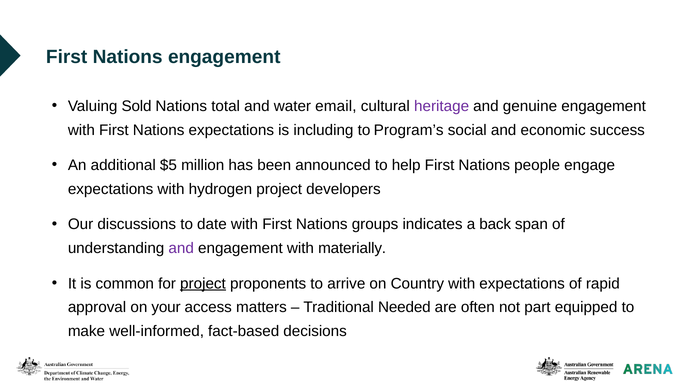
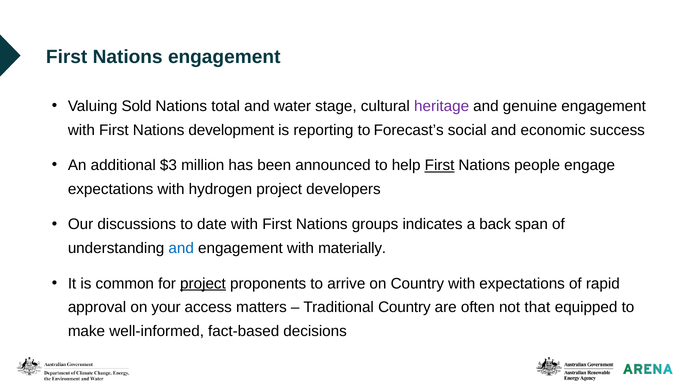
email: email -> stage
Nations expectations: expectations -> development
including: including -> reporting
Program’s: Program’s -> Forecast’s
$5: $5 -> $3
First at (440, 165) underline: none -> present
and at (181, 248) colour: purple -> blue
Traditional Needed: Needed -> Country
part: part -> that
